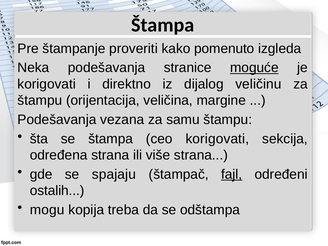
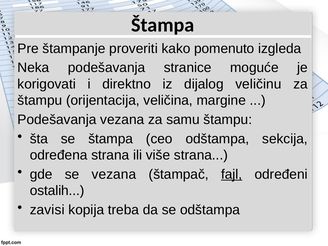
moguće underline: present -> none
ceo korigovati: korigovati -> odštampa
se spajaju: spajaju -> vezana
mogu: mogu -> zavisi
